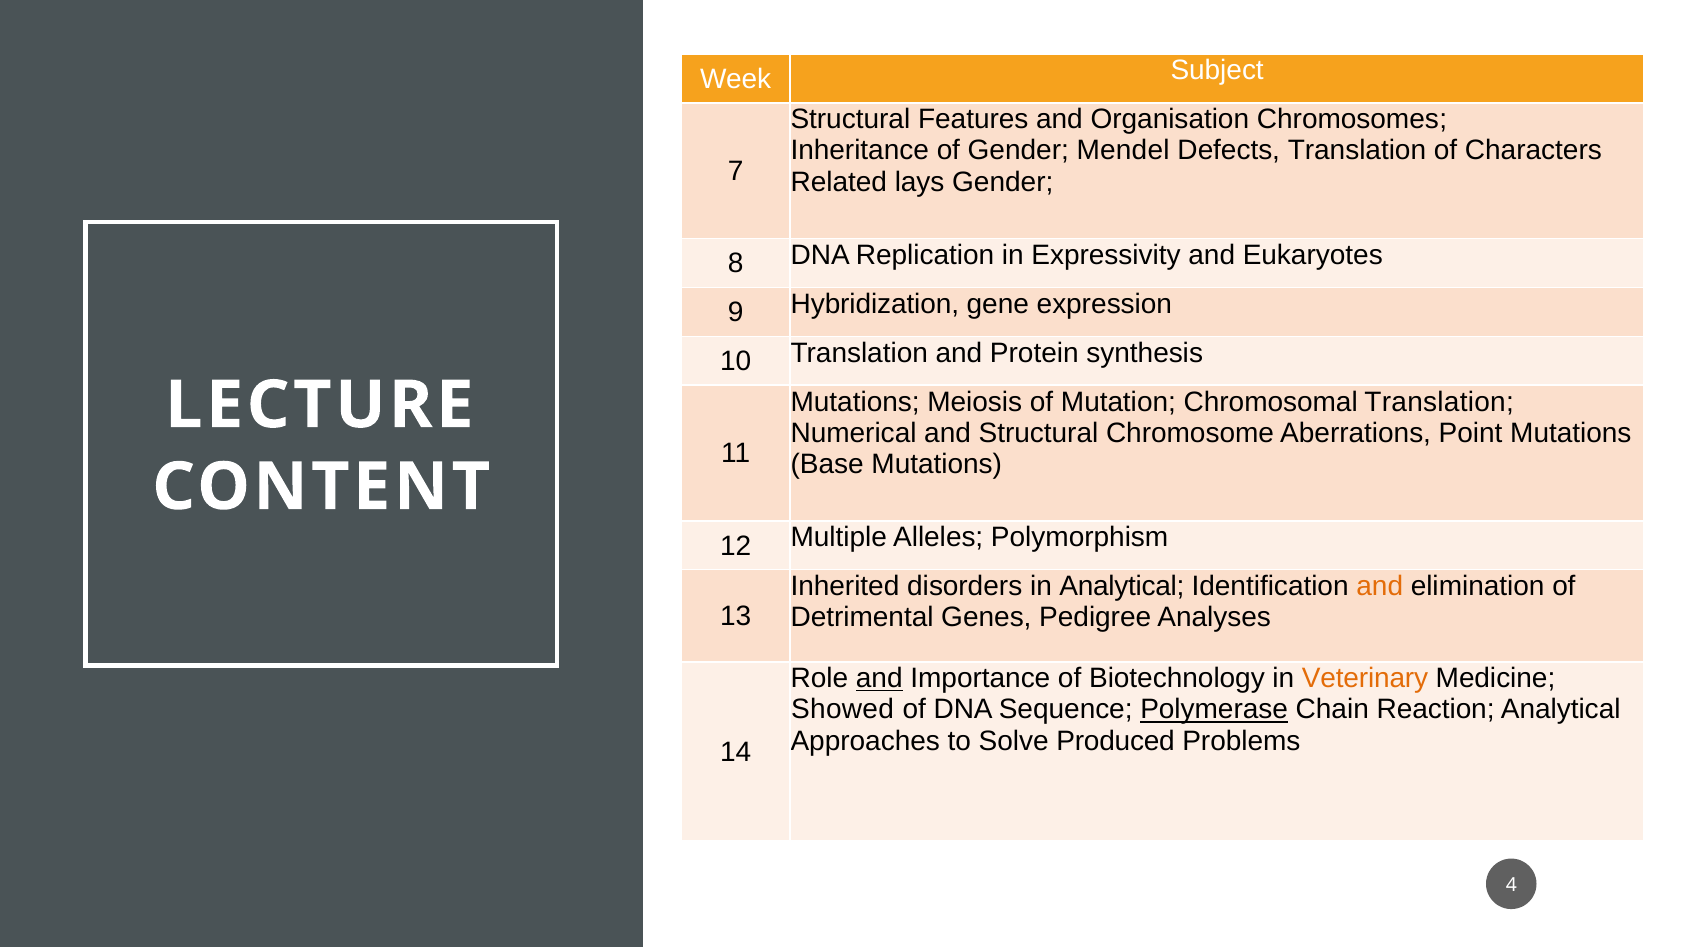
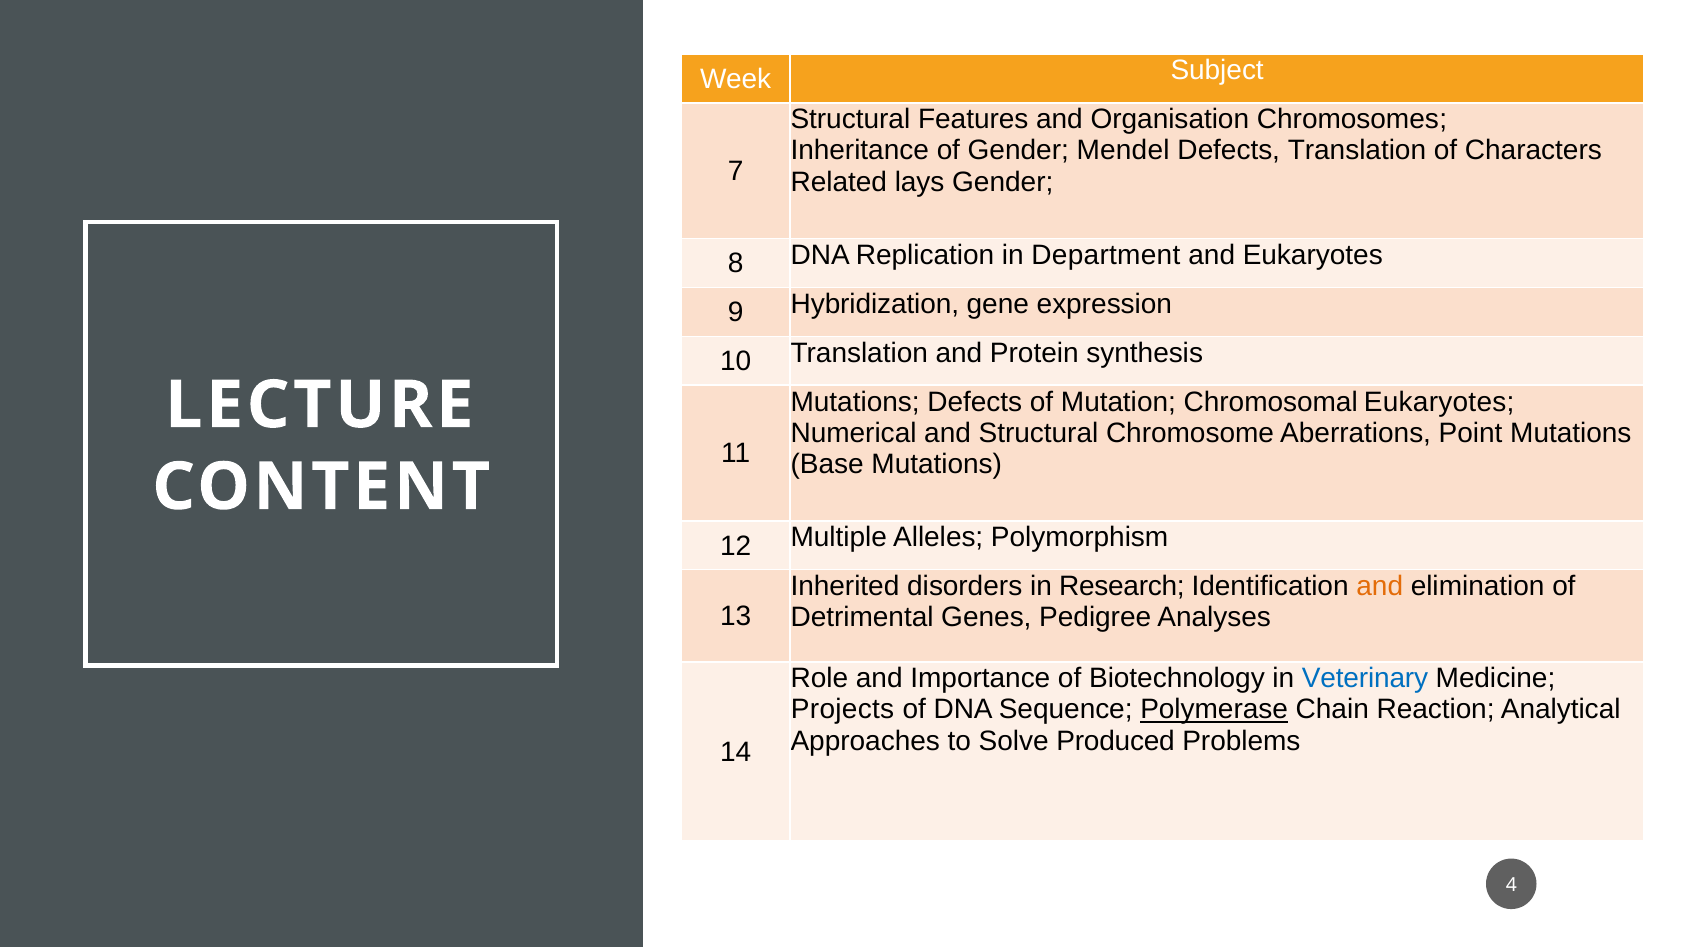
Expressivity: Expressivity -> Department
Mutations Meiosis: Meiosis -> Defects
Chromosomal Translation: Translation -> Eukaryotes
in Analytical: Analytical -> Research
and at (879, 679) underline: present -> none
Veterinary colour: orange -> blue
Showed: Showed -> Projects
